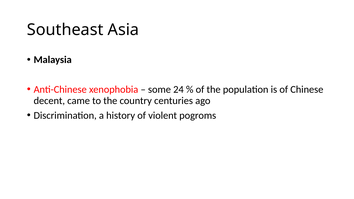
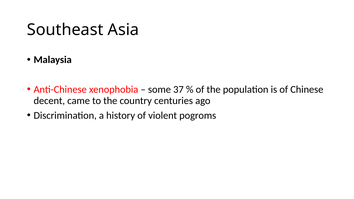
24: 24 -> 37
